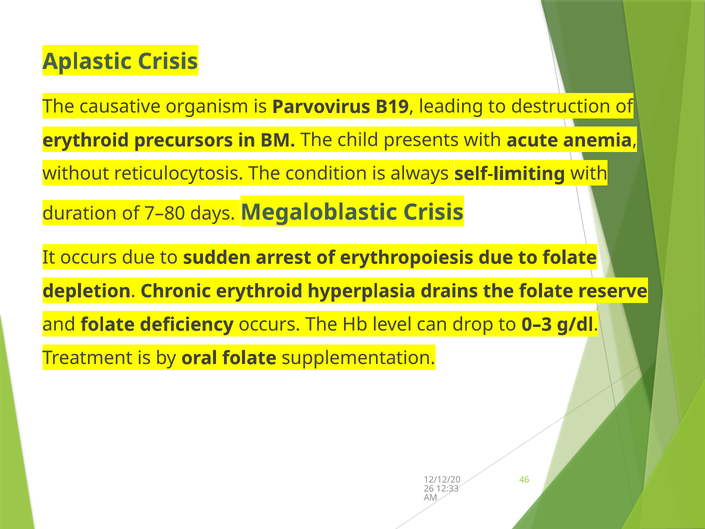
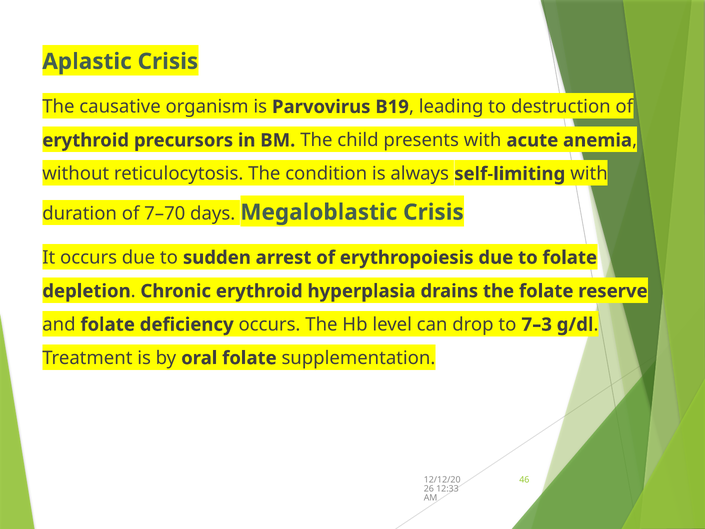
7–80: 7–80 -> 7–70
0–3: 0–3 -> 7–3
